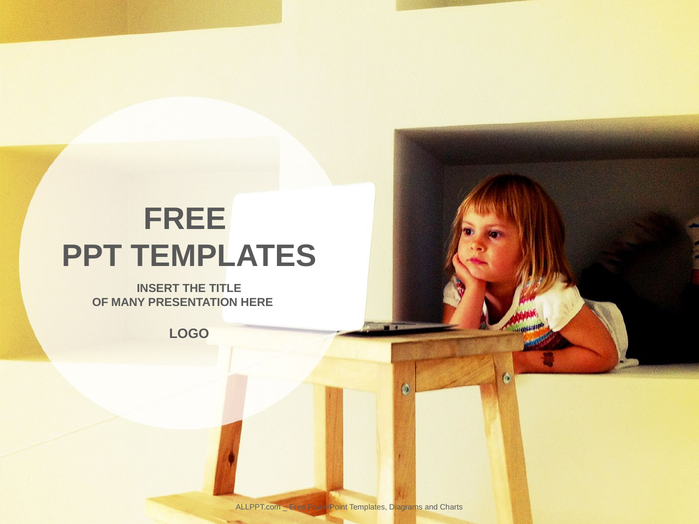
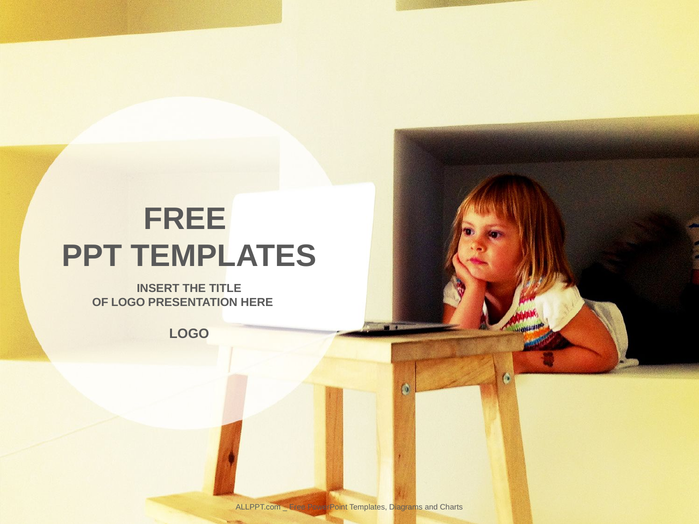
OF MANY: MANY -> LOGO
